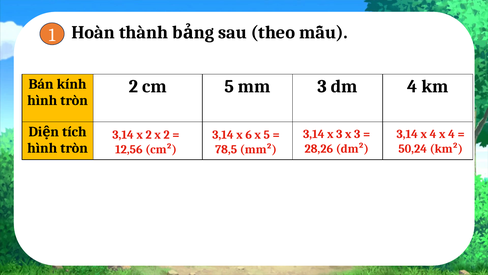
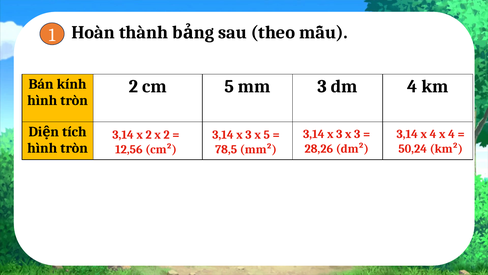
6 at (249, 134): 6 -> 3
